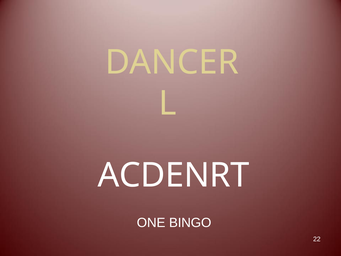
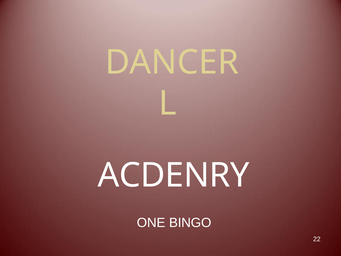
ACDENRT: ACDENRT -> ACDENRY
